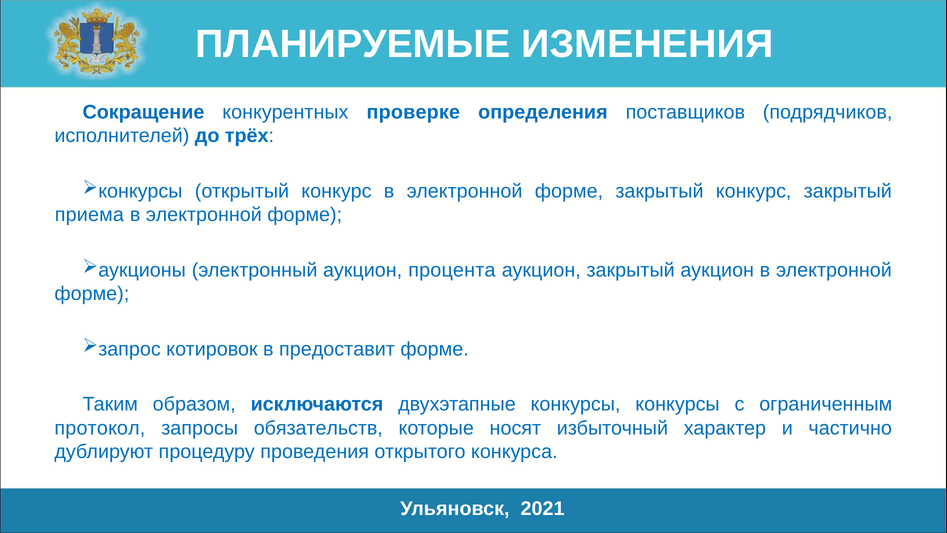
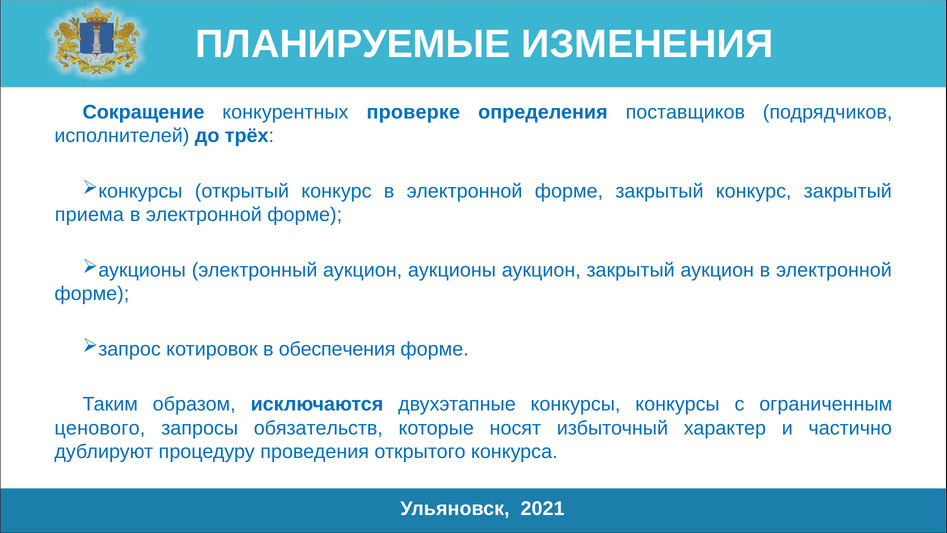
процента: процента -> аукционы
предоставит: предоставит -> обеспечения
протокол: протокол -> ценового
